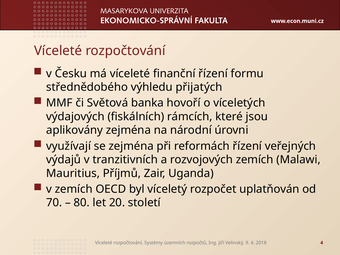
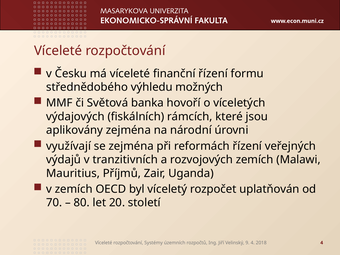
přijatých: přijatých -> možných
